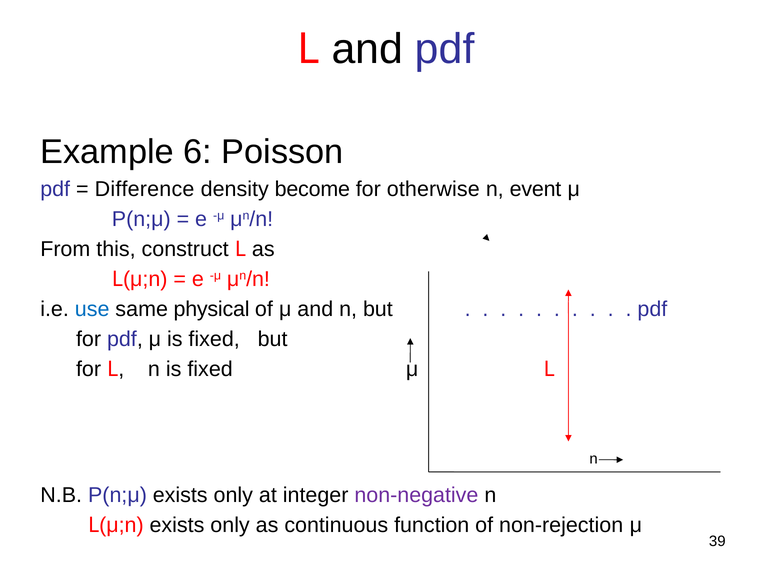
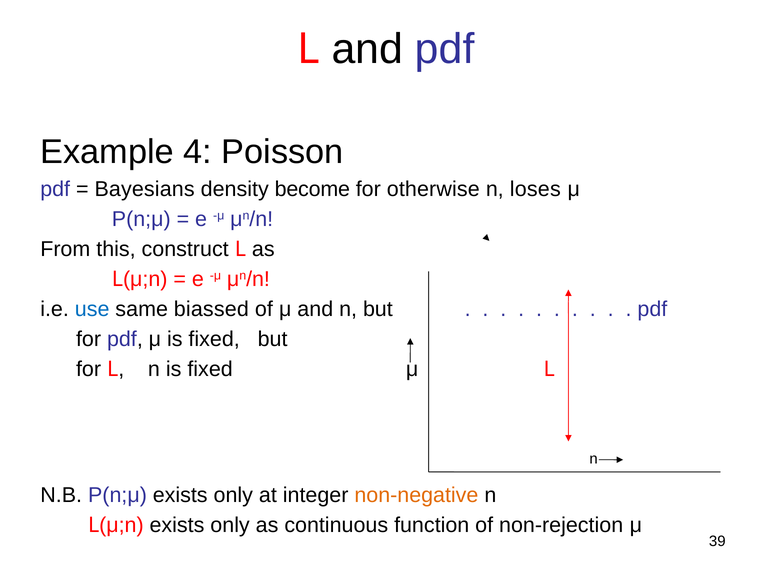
6: 6 -> 4
Difference: Difference -> Bayesians
event: event -> loses
physical: physical -> biassed
non-negative colour: purple -> orange
